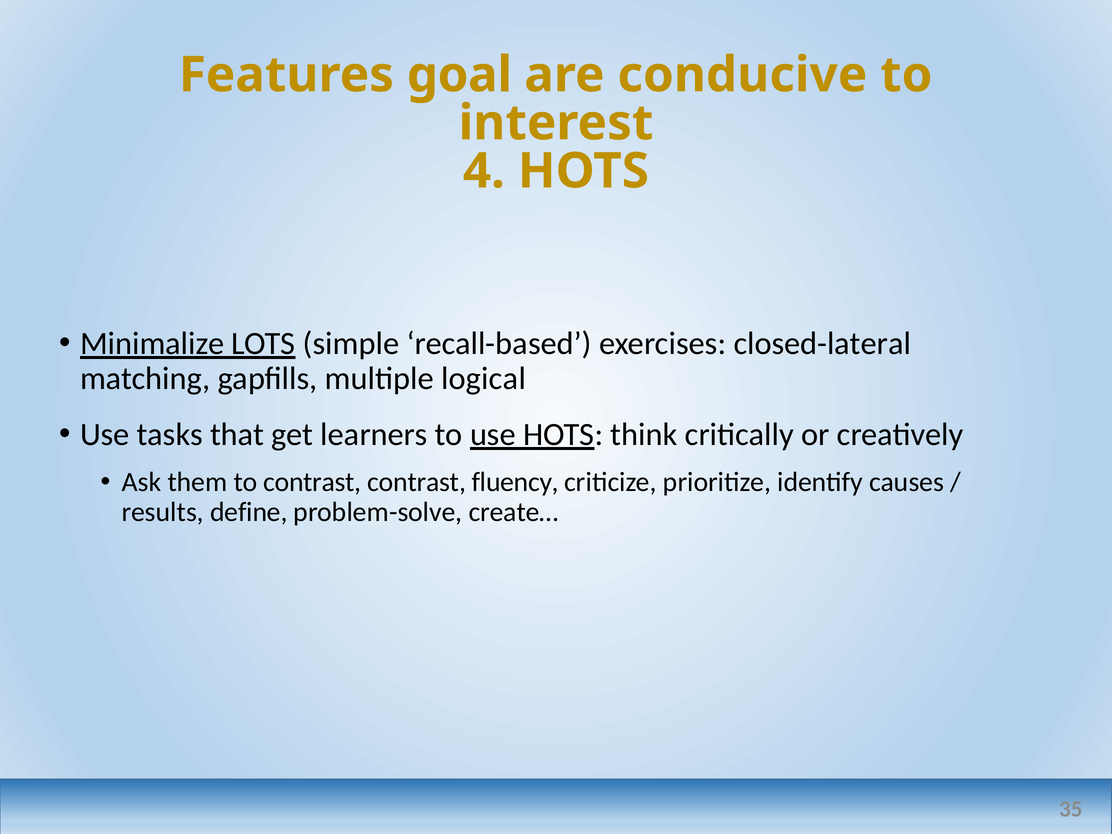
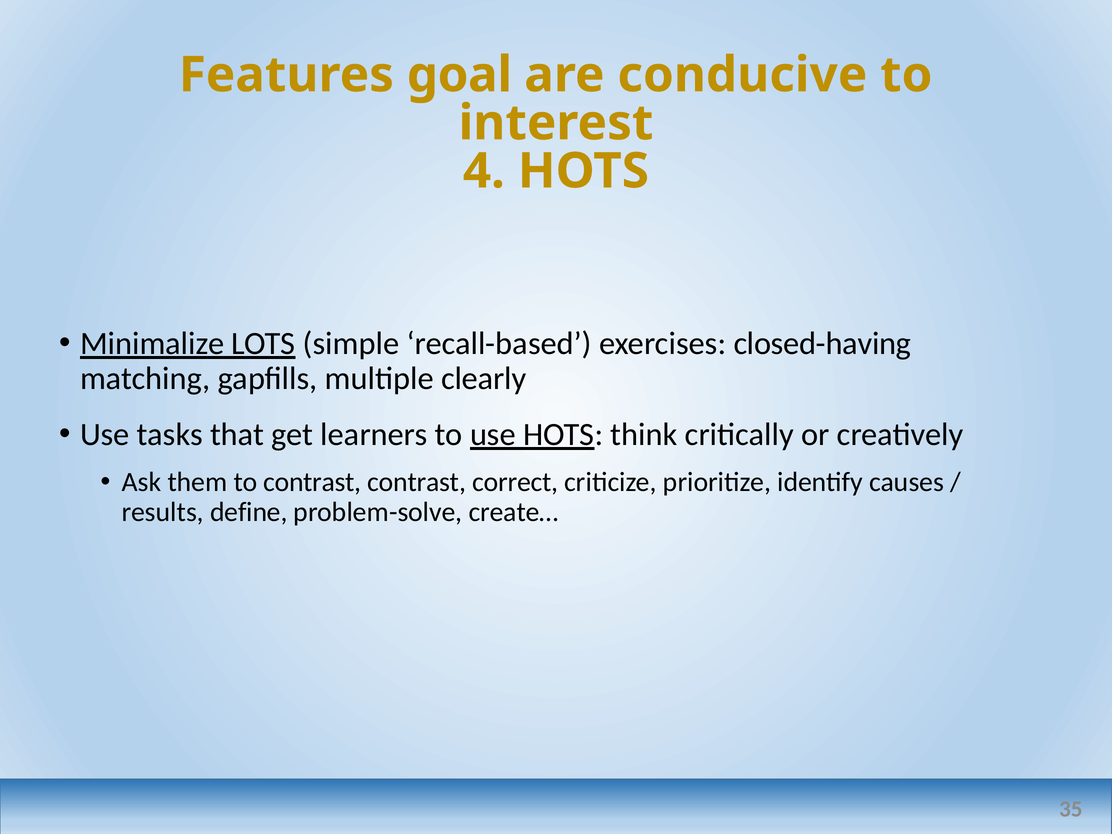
closed-lateral: closed-lateral -> closed-having
logical: logical -> clearly
fluency: fluency -> correct
